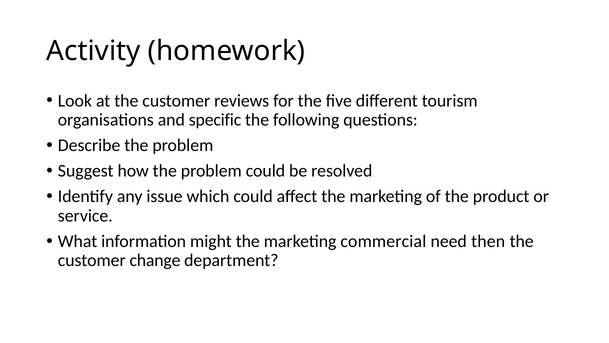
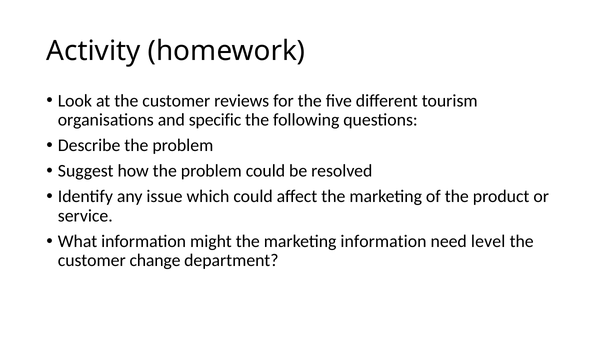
marketing commercial: commercial -> information
then: then -> level
